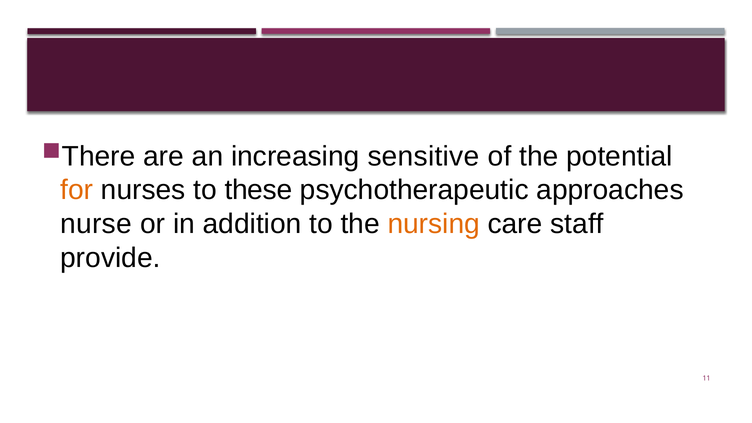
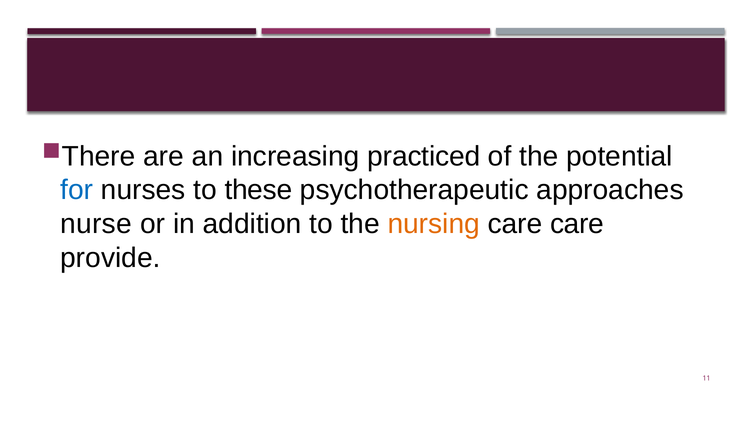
sensitive: sensitive -> practiced
for colour: orange -> blue
care staff: staff -> care
